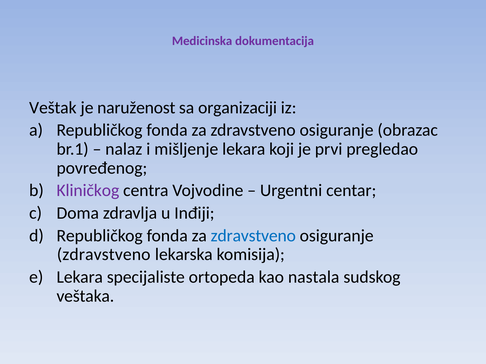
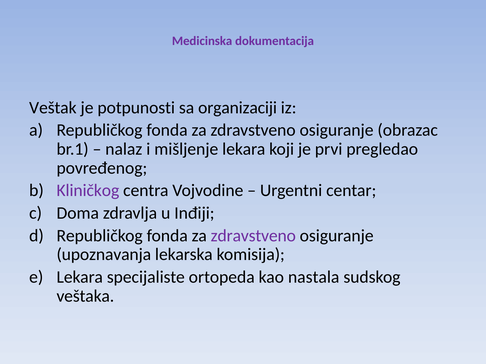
naruženost: naruženost -> potpunosti
zdravstveno at (253, 236) colour: blue -> purple
zdravstveno at (104, 255): zdravstveno -> upoznavanja
